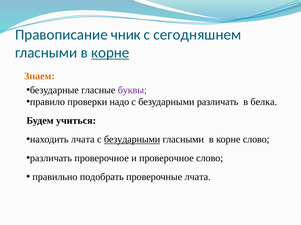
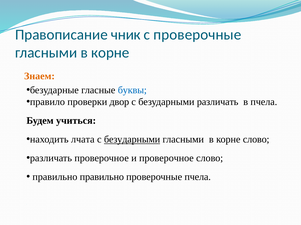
с сегодняшнем: сегодняшнем -> проверочные
корне at (110, 53) underline: present -> none
буквы colour: purple -> blue
надо: надо -> двор
в белка: белка -> пчела
правильно подобрать: подобрать -> правильно
проверочные лчата: лчата -> пчела
